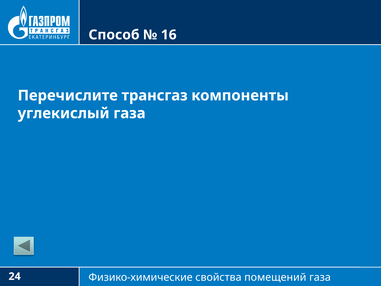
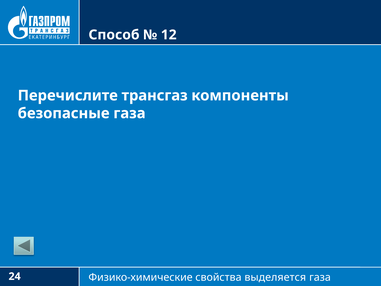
16: 16 -> 12
углекислый: углекислый -> безопасные
помещений: помещений -> выделяется
